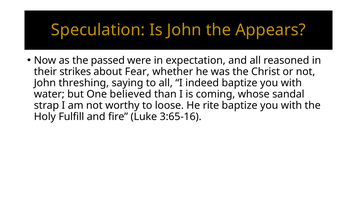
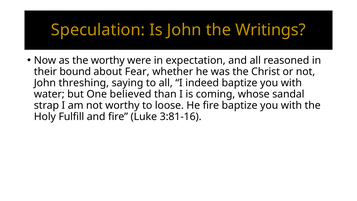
Appears: Appears -> Writings
the passed: passed -> worthy
strikes: strikes -> bound
He rite: rite -> fire
3:65-16: 3:65-16 -> 3:81-16
